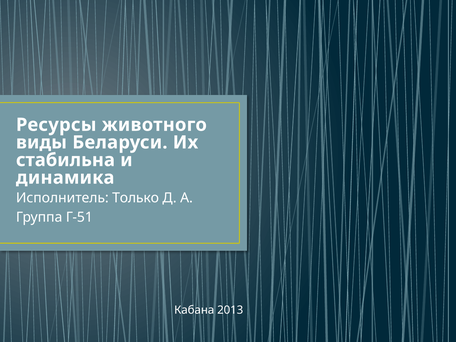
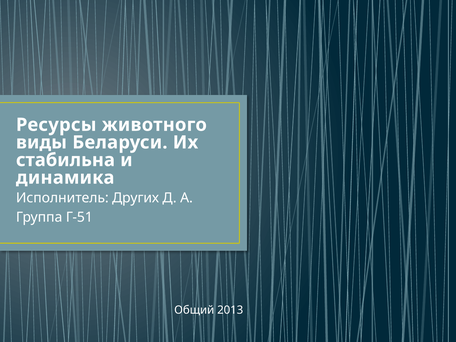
Только: Только -> Других
Кабана: Кабана -> Общий
